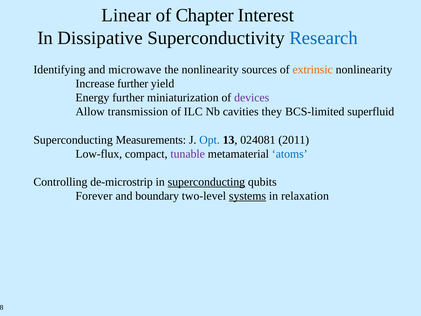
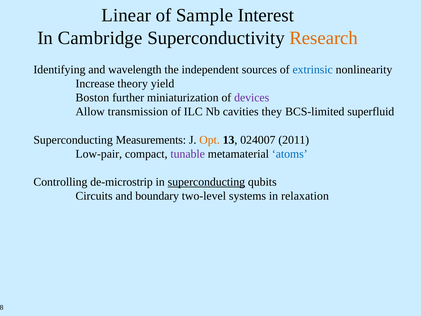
Chapter: Chapter -> Sample
Dissipative: Dissipative -> Cambridge
Research colour: blue -> orange
microwave: microwave -> wavelength
the nonlinearity: nonlinearity -> independent
extrinsic colour: orange -> blue
Increase further: further -> theory
Energy: Energy -> Boston
Opt colour: blue -> orange
024081: 024081 -> 024007
Low-flux: Low-flux -> Low-pair
Forever: Forever -> Circuits
systems underline: present -> none
